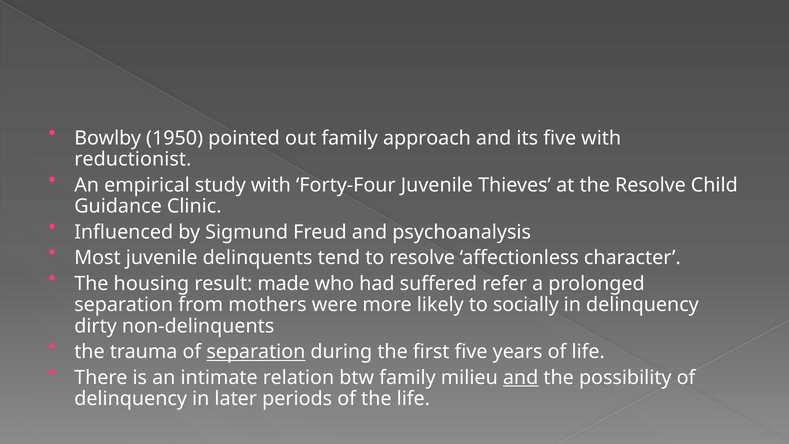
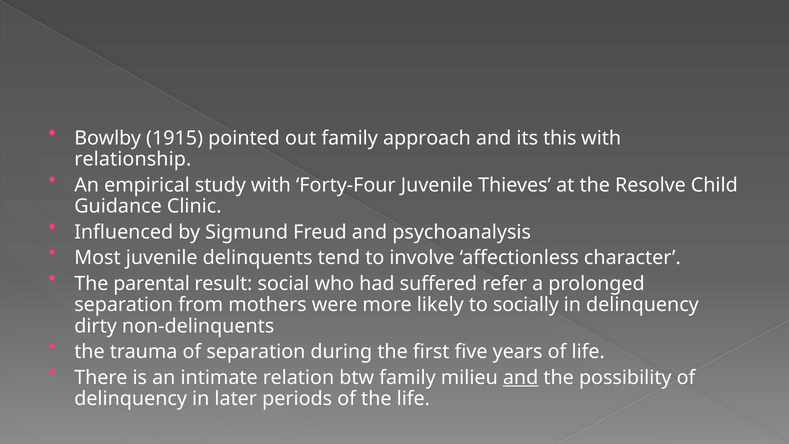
1950: 1950 -> 1915
its five: five -> this
reductionist: reductionist -> relationship
to resolve: resolve -> involve
housing: housing -> parental
made: made -> social
separation at (256, 352) underline: present -> none
